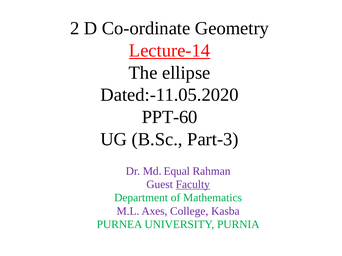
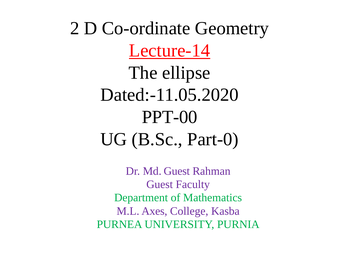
PPT-60: PPT-60 -> PPT-00
Part-3: Part-3 -> Part-0
Md Equal: Equal -> Guest
Faculty underline: present -> none
